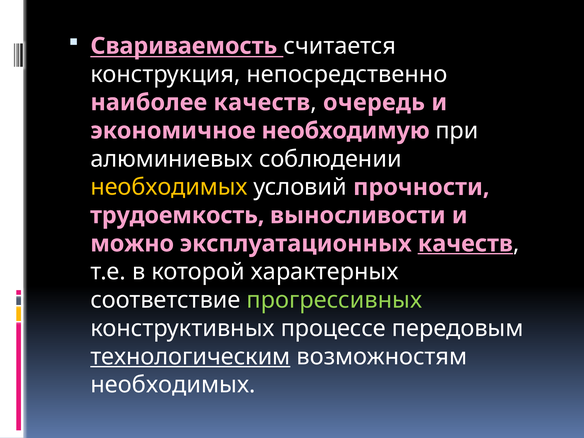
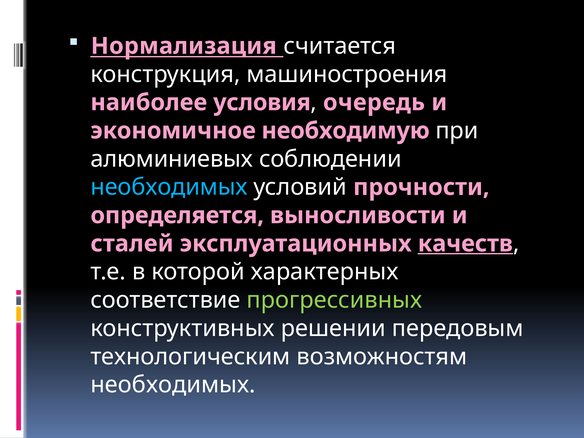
Свариваемость: Свариваемость -> Нормализация
непосредственно: непосредственно -> машиностроения
наиболее качеств: качеств -> условия
необходимых at (169, 187) colour: yellow -> light blue
трудоемкость: трудоемкость -> определяется
можно: можно -> сталей
процессе: процессе -> решении
технологическим underline: present -> none
